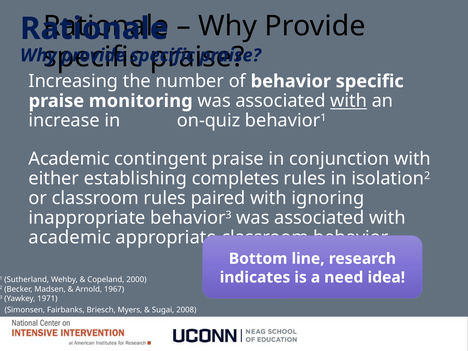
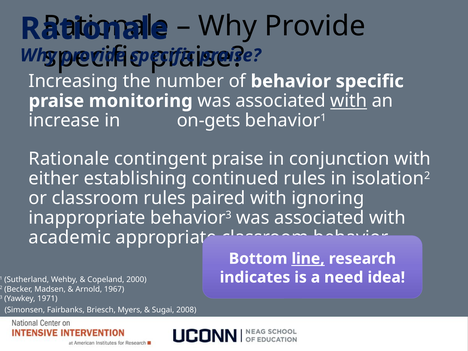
on-quiz: on-quiz -> on-gets
Academic at (69, 159): Academic -> Rationale
completes: completes -> continued
line underline: none -> present
